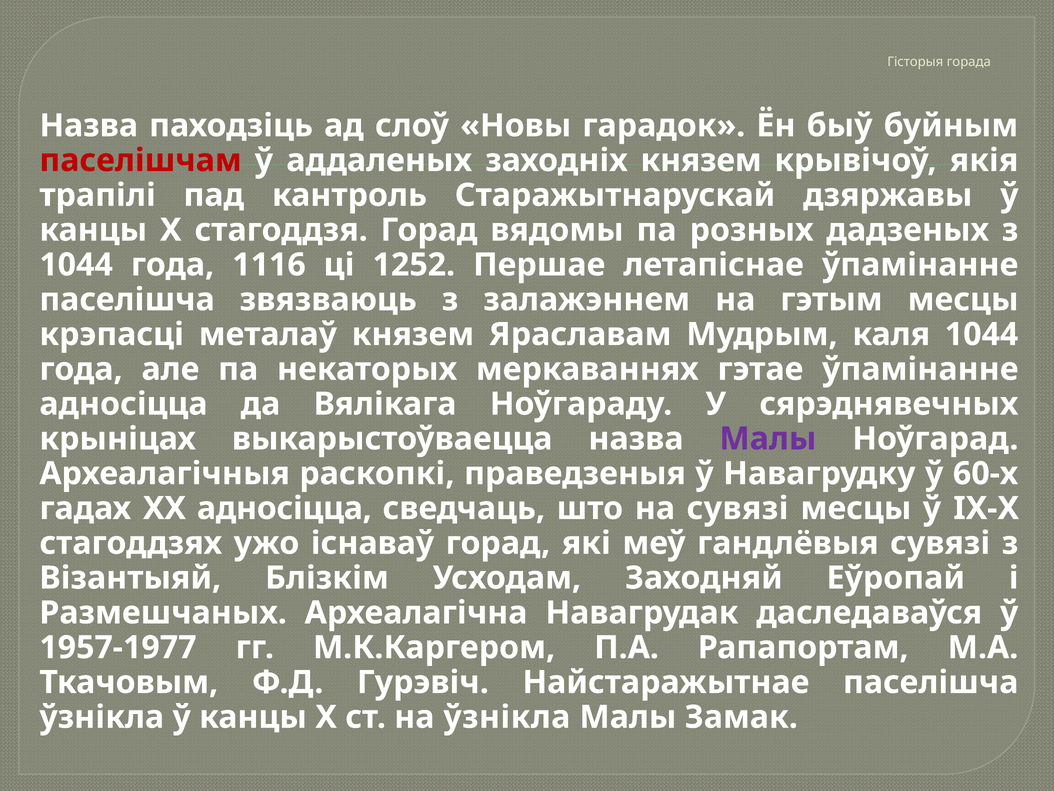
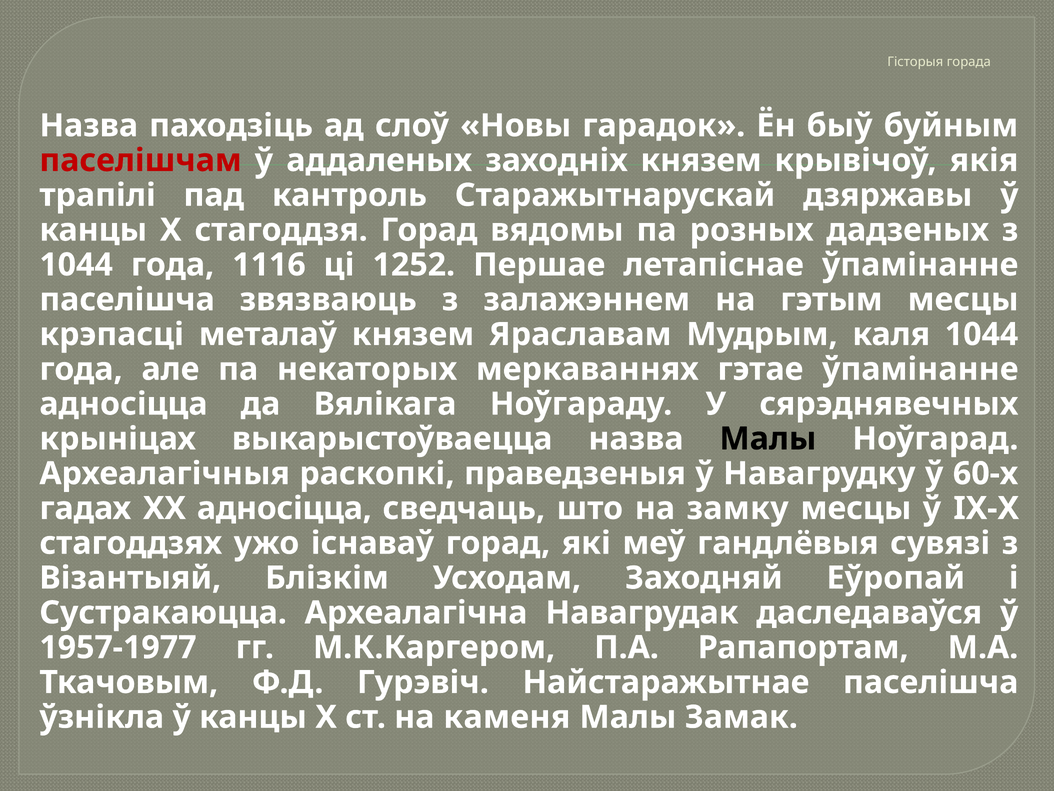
Малы at (768, 439) colour: purple -> black
на сувязі: сувязі -> замку
Размешчаных: Размешчаных -> Сустракаюцца
на ўзнікла: ўзнікла -> каменя
